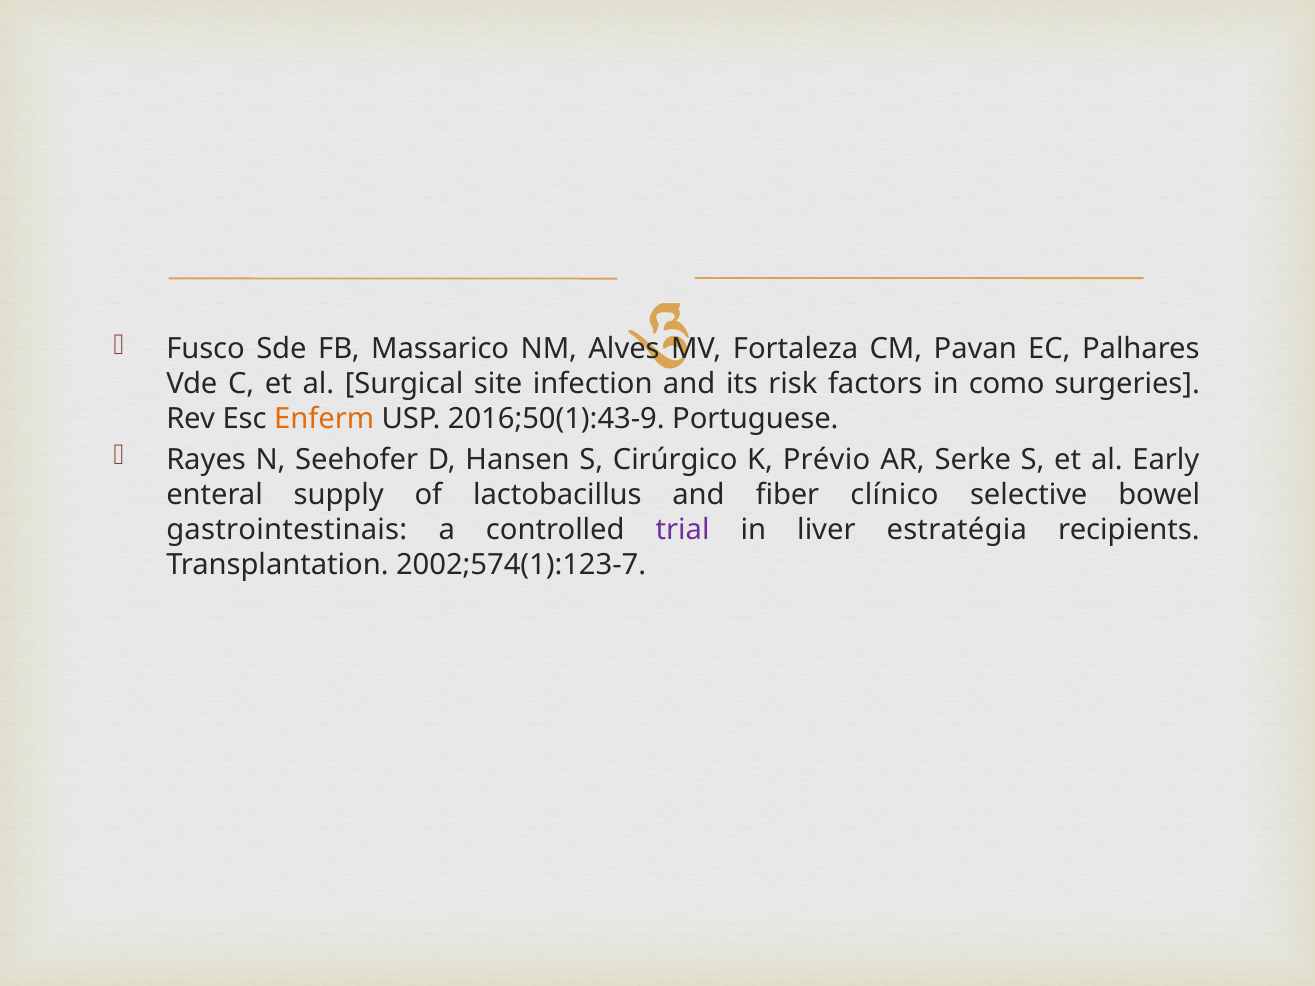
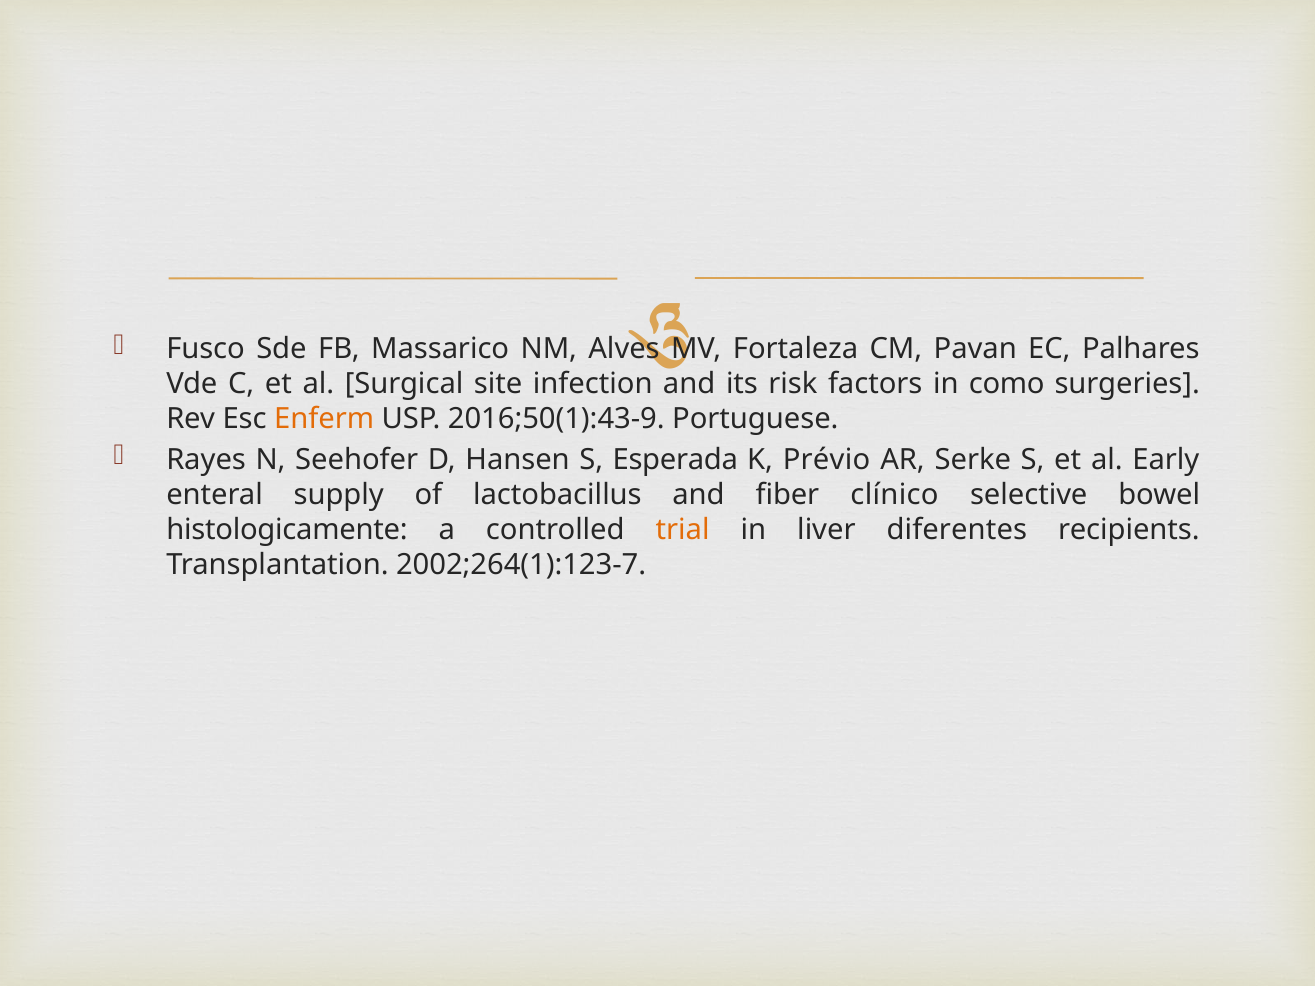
Cirúrgico: Cirúrgico -> Esperada
gastrointestinais: gastrointestinais -> histologicamente
trial colour: purple -> orange
estratégia: estratégia -> diferentes
2002;574(1):123-7: 2002;574(1):123-7 -> 2002;264(1):123-7
